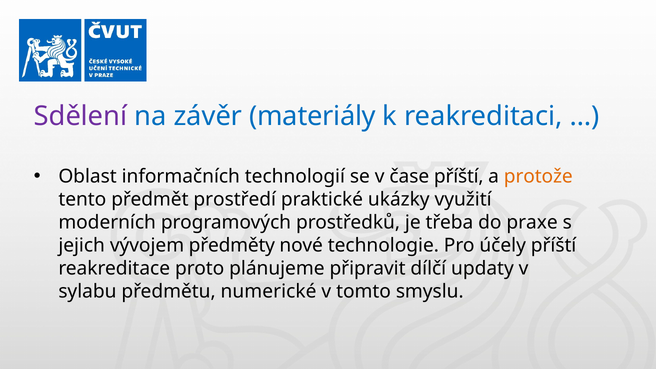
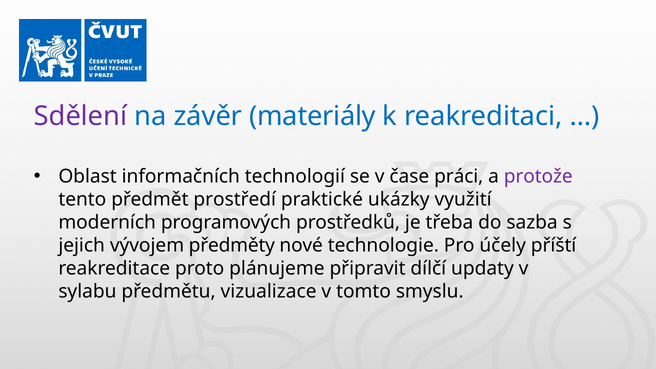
čase příští: příští -> práci
protože colour: orange -> purple
praxe: praxe -> sazba
numerické: numerické -> vizualizace
